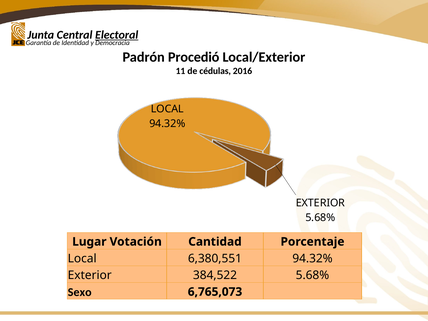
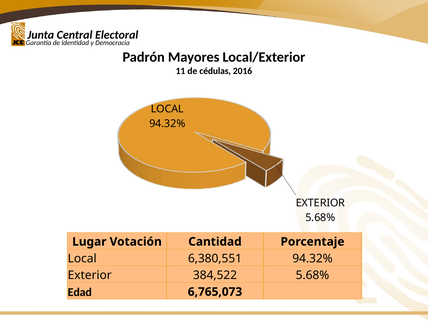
Electoral underline: present -> none
Procedió: Procedió -> Mayores
Sexo: Sexo -> Edad
